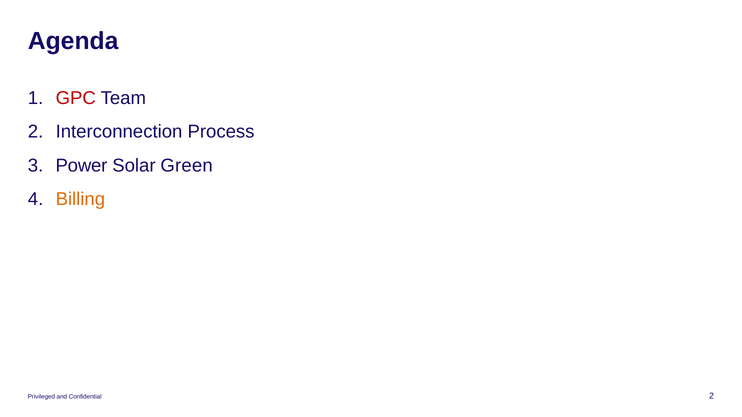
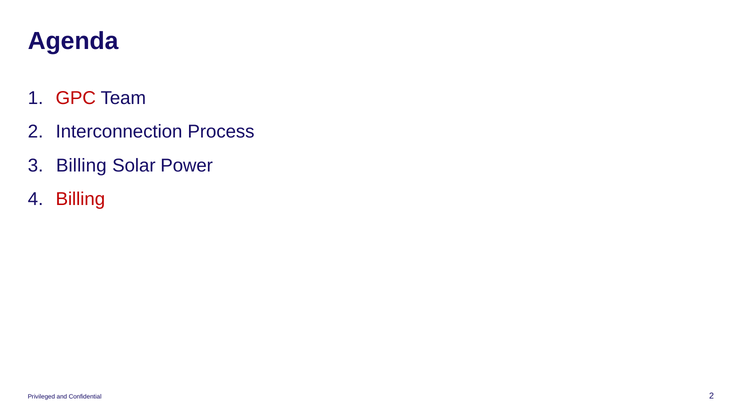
Power at (81, 166): Power -> Billing
Green: Green -> Power
Billing at (80, 199) colour: orange -> red
